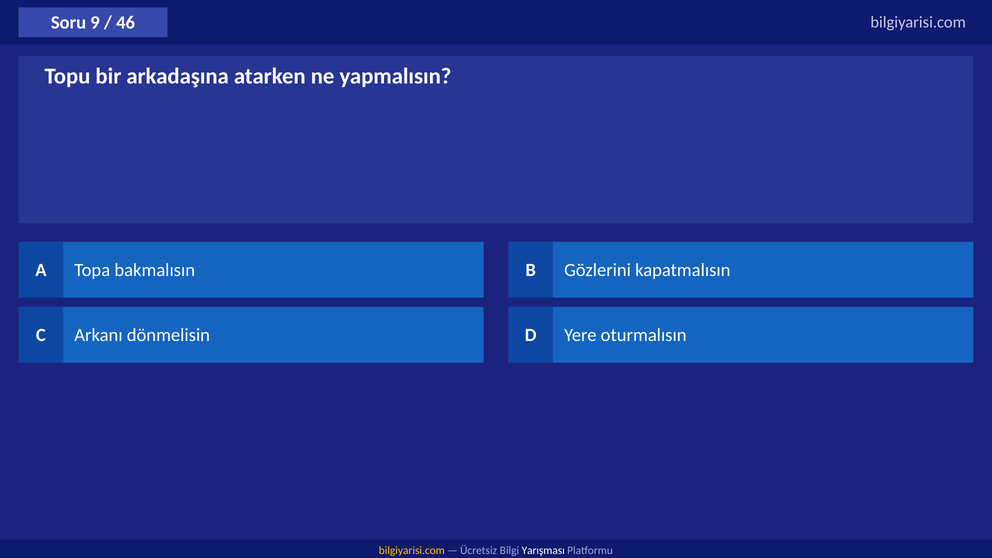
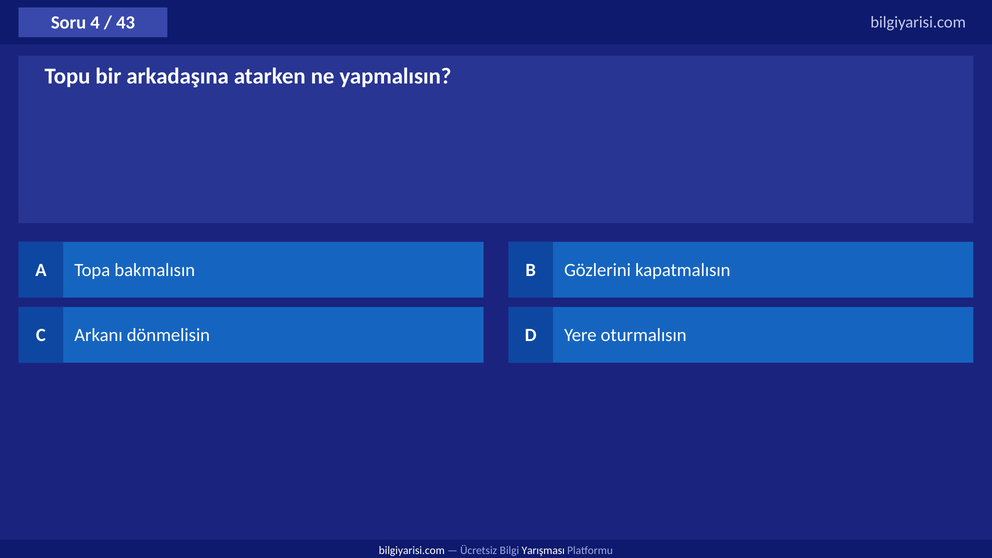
9: 9 -> 4
46: 46 -> 43
bilgiyarisi.com at (412, 550) colour: yellow -> white
